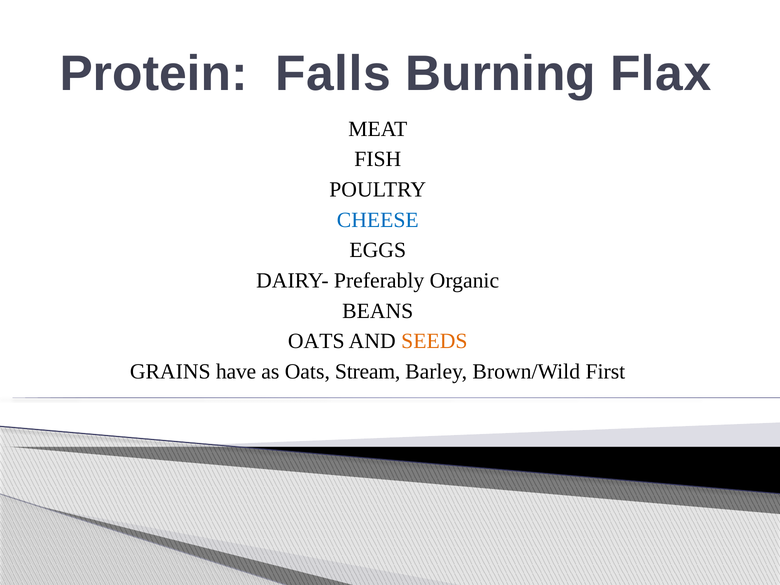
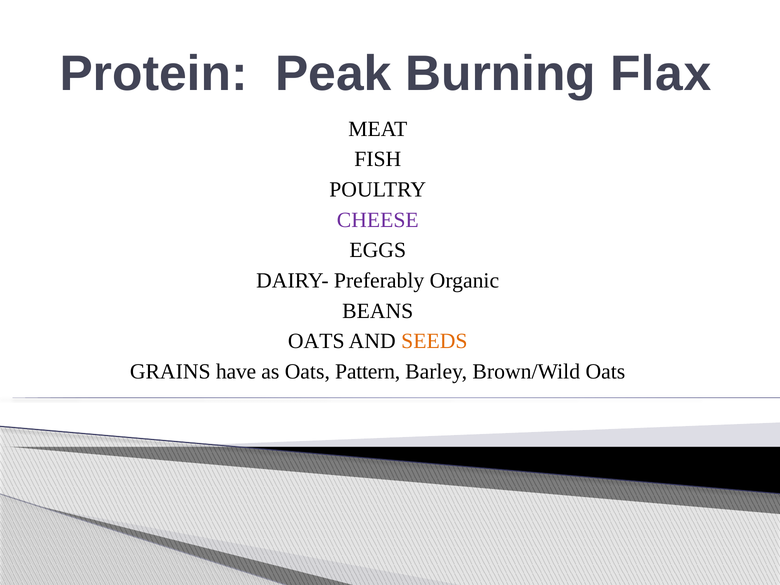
Falls: Falls -> Peak
CHEESE colour: blue -> purple
Stream: Stream -> Pattern
Brown/Wild First: First -> Oats
